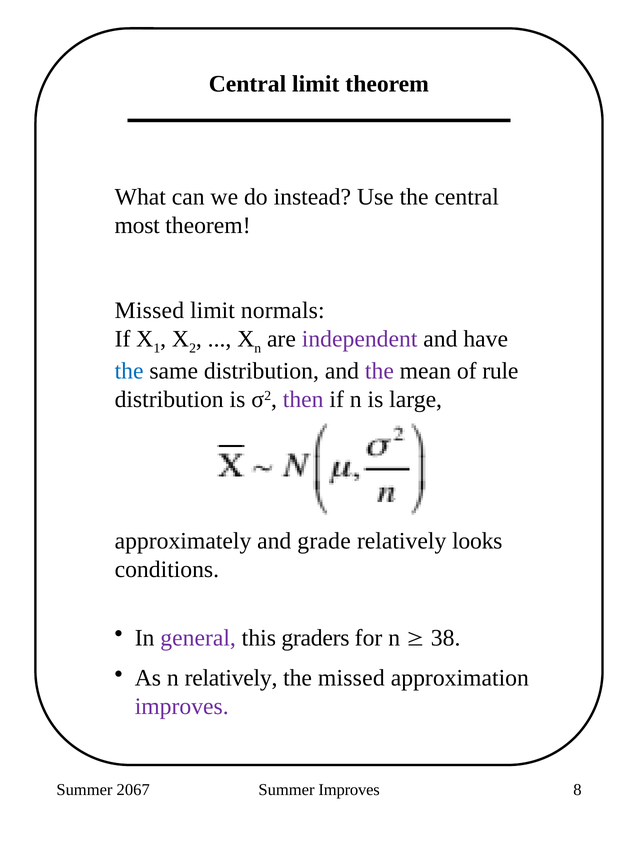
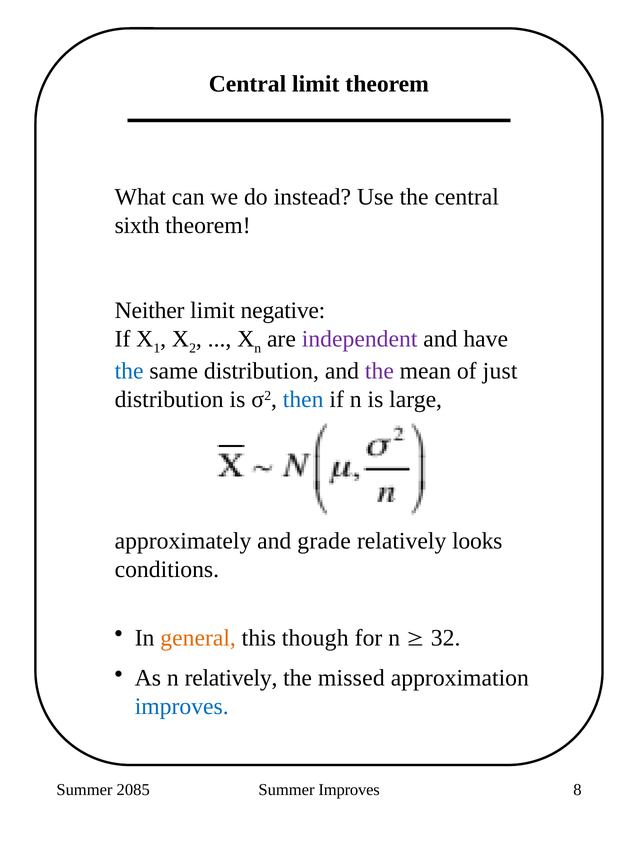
most: most -> sixth
Missed at (149, 311): Missed -> Neither
normals: normals -> negative
rule: rule -> just
then colour: purple -> blue
general colour: purple -> orange
graders: graders -> though
38: 38 -> 32
improves at (182, 707) colour: purple -> blue
2067: 2067 -> 2085
